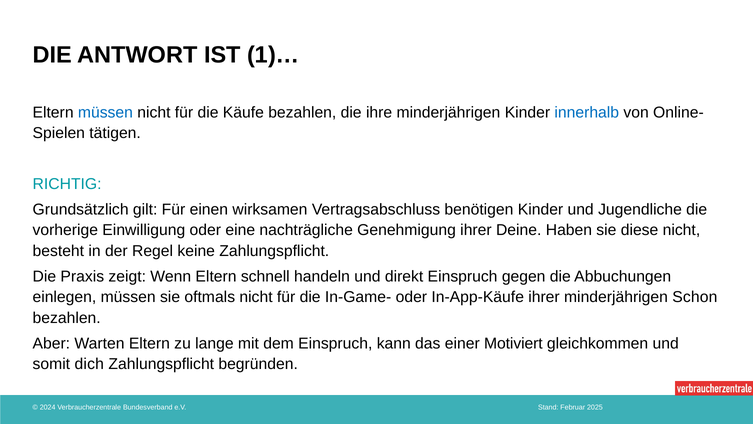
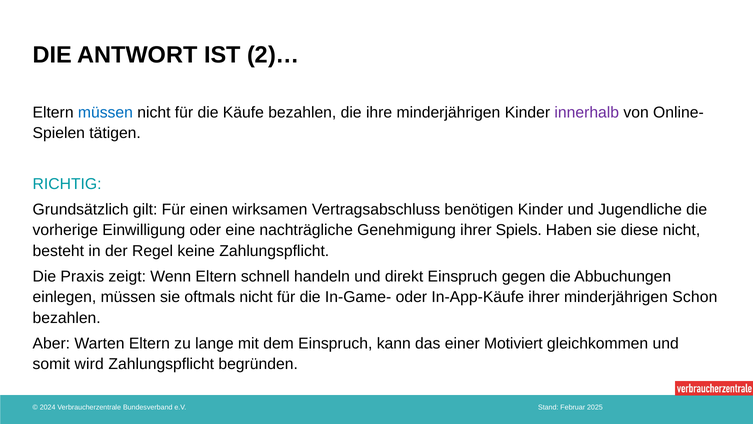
1)…: 1)… -> 2)…
innerhalb colour: blue -> purple
Deine: Deine -> Spiels
dich: dich -> wird
